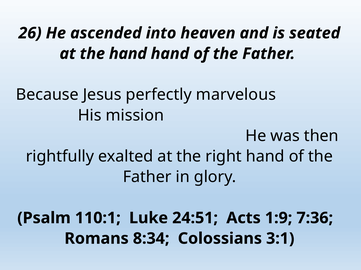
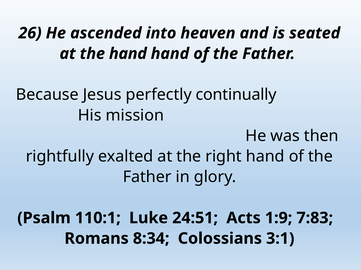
marvelous: marvelous -> continually
7:36: 7:36 -> 7:83
